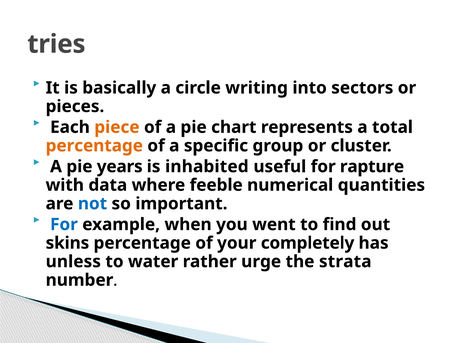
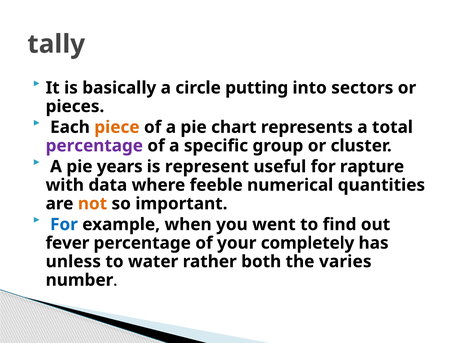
tries: tries -> tally
writing: writing -> putting
percentage at (94, 146) colour: orange -> purple
inhabited: inhabited -> represent
not colour: blue -> orange
skins: skins -> fever
urge: urge -> both
strata: strata -> varies
